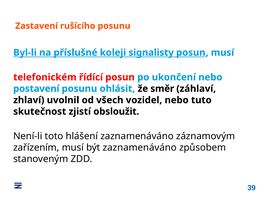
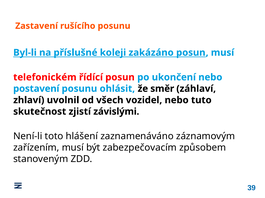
signalisty: signalisty -> zakázáno
obsloužit: obsloužit -> závislými
být zaznamenáváno: zaznamenáváno -> zabezpečovacím
